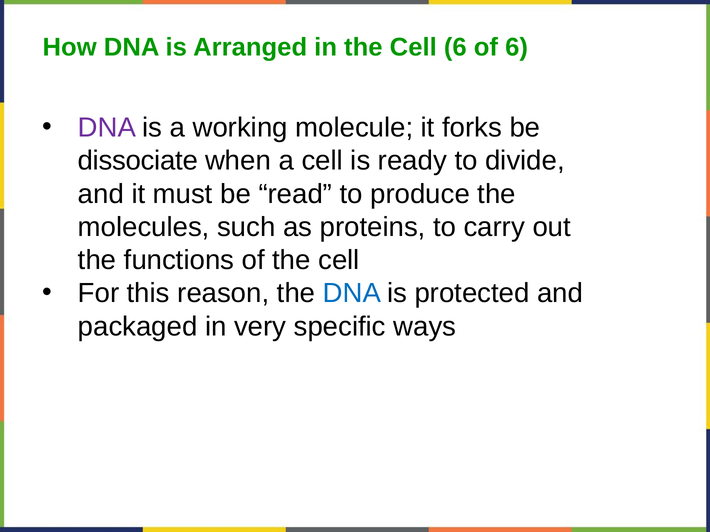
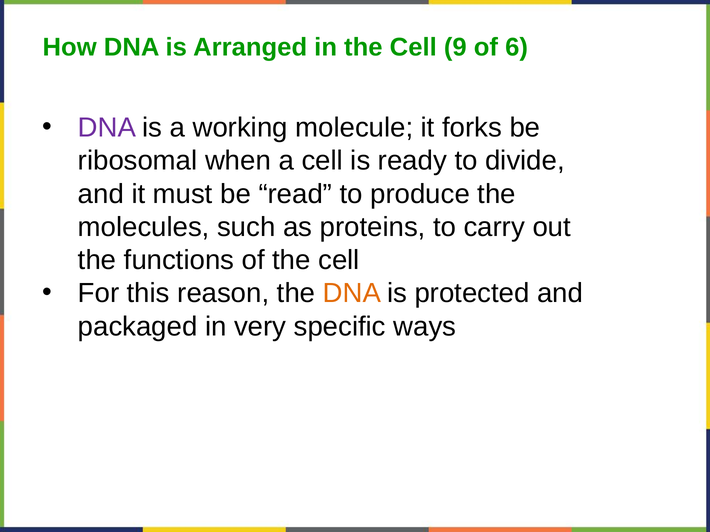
Cell 6: 6 -> 9
dissociate: dissociate -> ribosomal
DNA at (352, 294) colour: blue -> orange
